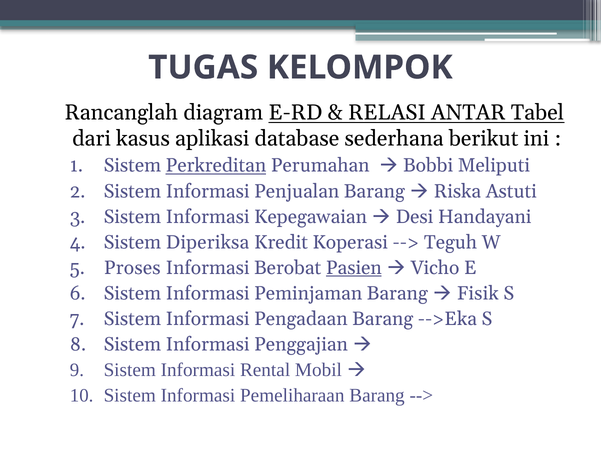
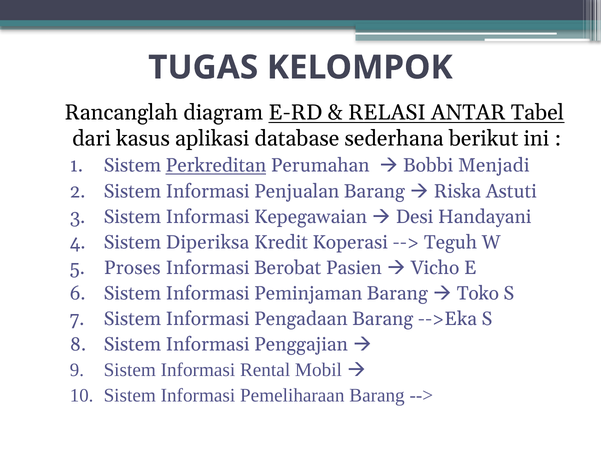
Meliputi: Meliputi -> Menjadi
Pasien underline: present -> none
Fisik: Fisik -> Toko
